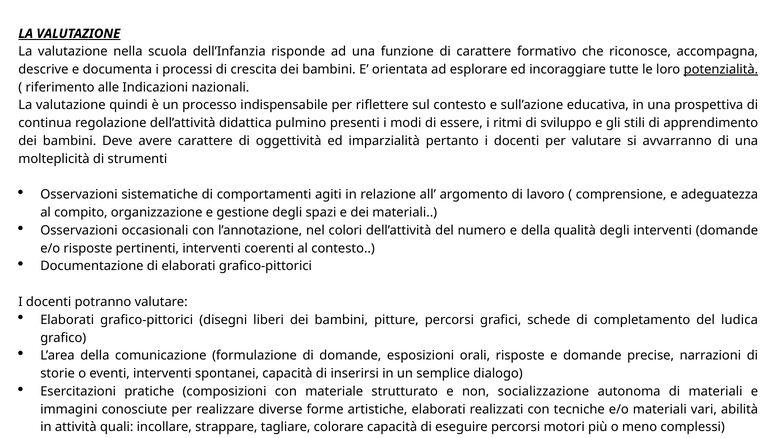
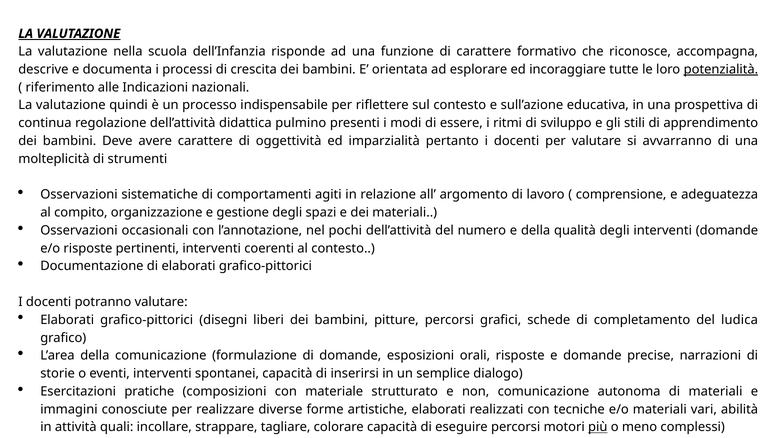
colori: colori -> pochi
non socializzazione: socializzazione -> comunicazione
più underline: none -> present
